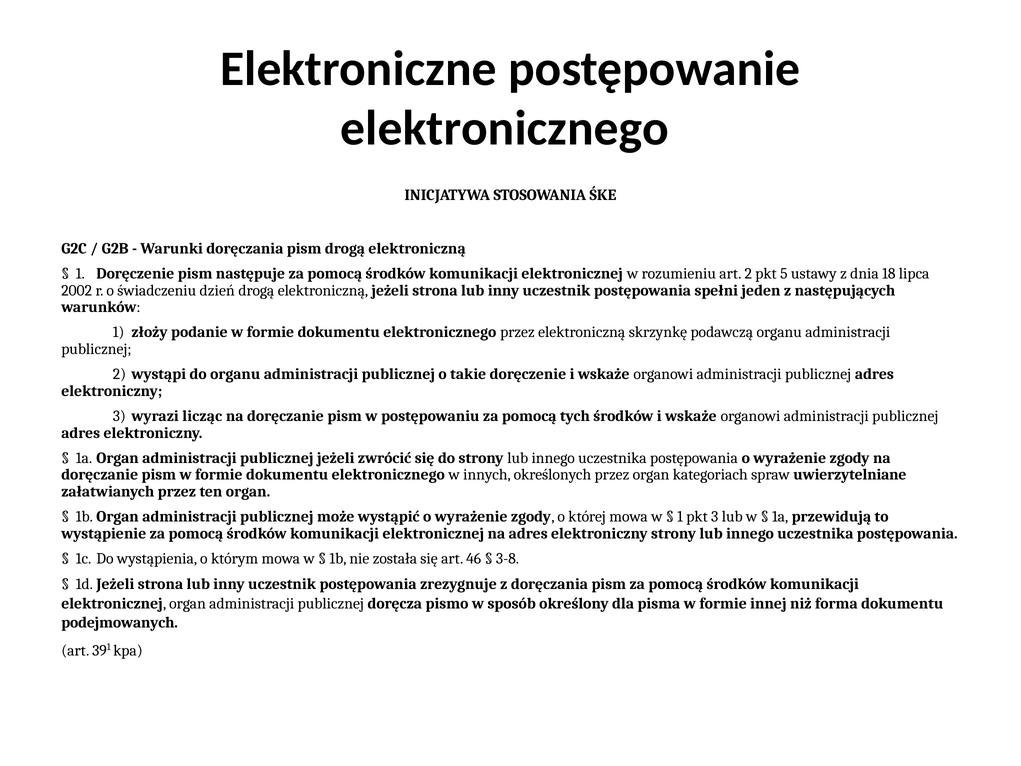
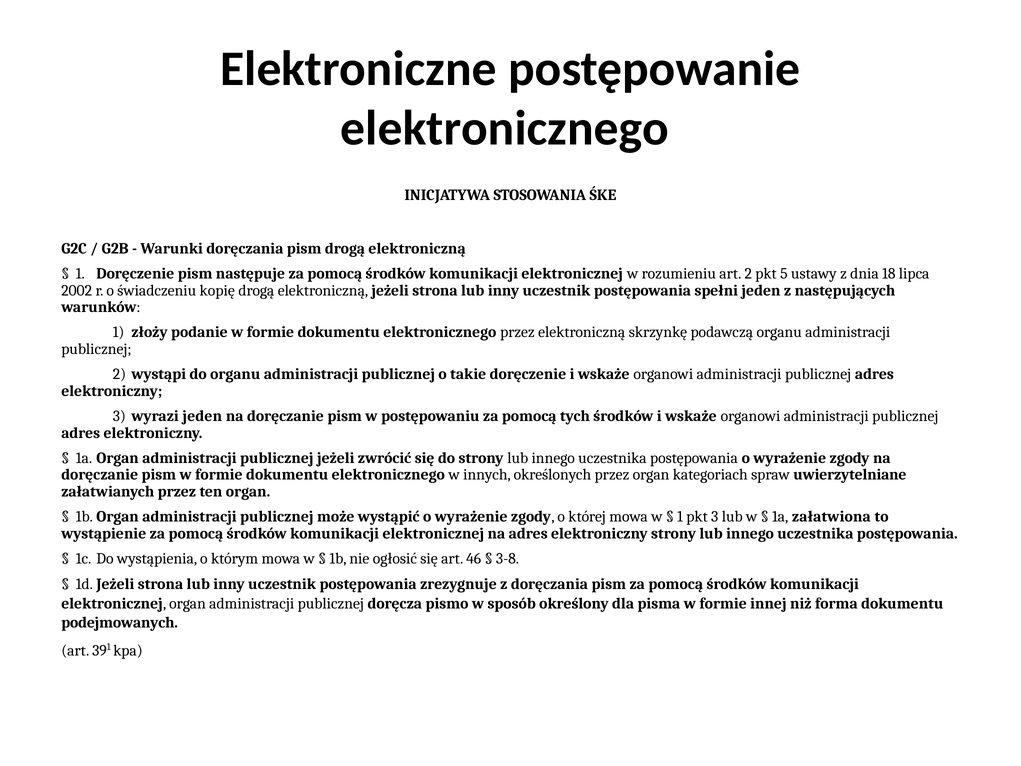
dzień: dzień -> kopię
wyrazi licząc: licząc -> jeden
przewidują: przewidują -> załatwiona
została: została -> ogłosić
